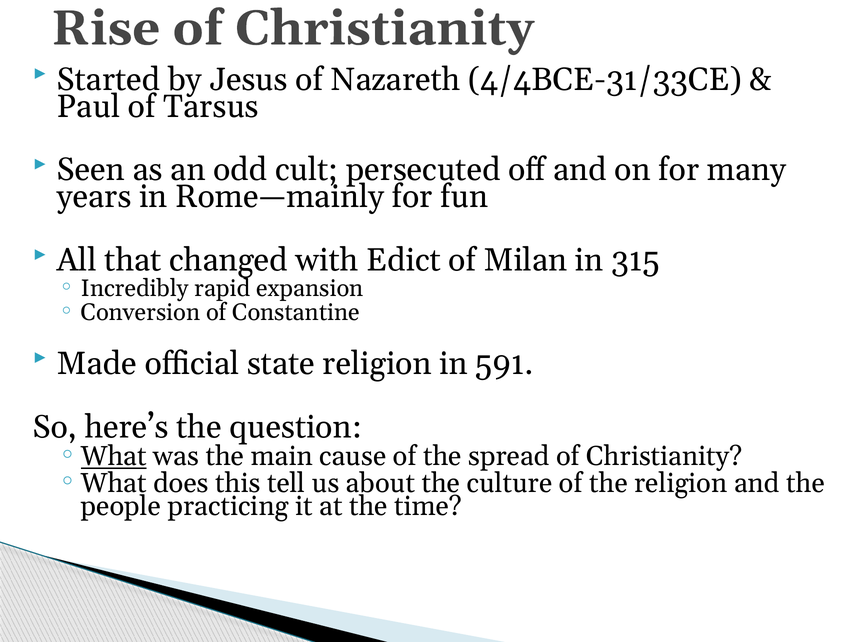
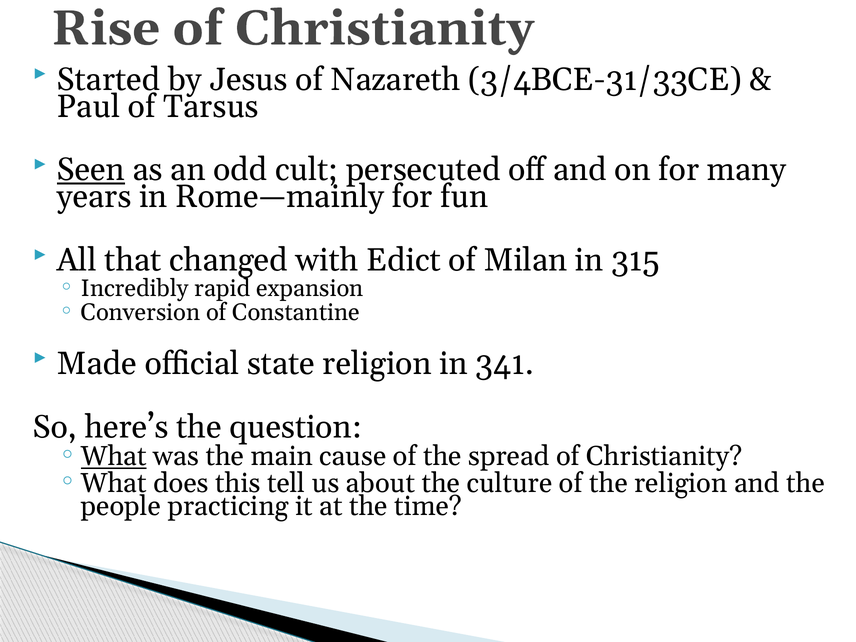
4/4BCE-31/33CE: 4/4BCE-31/33CE -> 3/4BCE-31/33CE
Seen underline: none -> present
591: 591 -> 341
